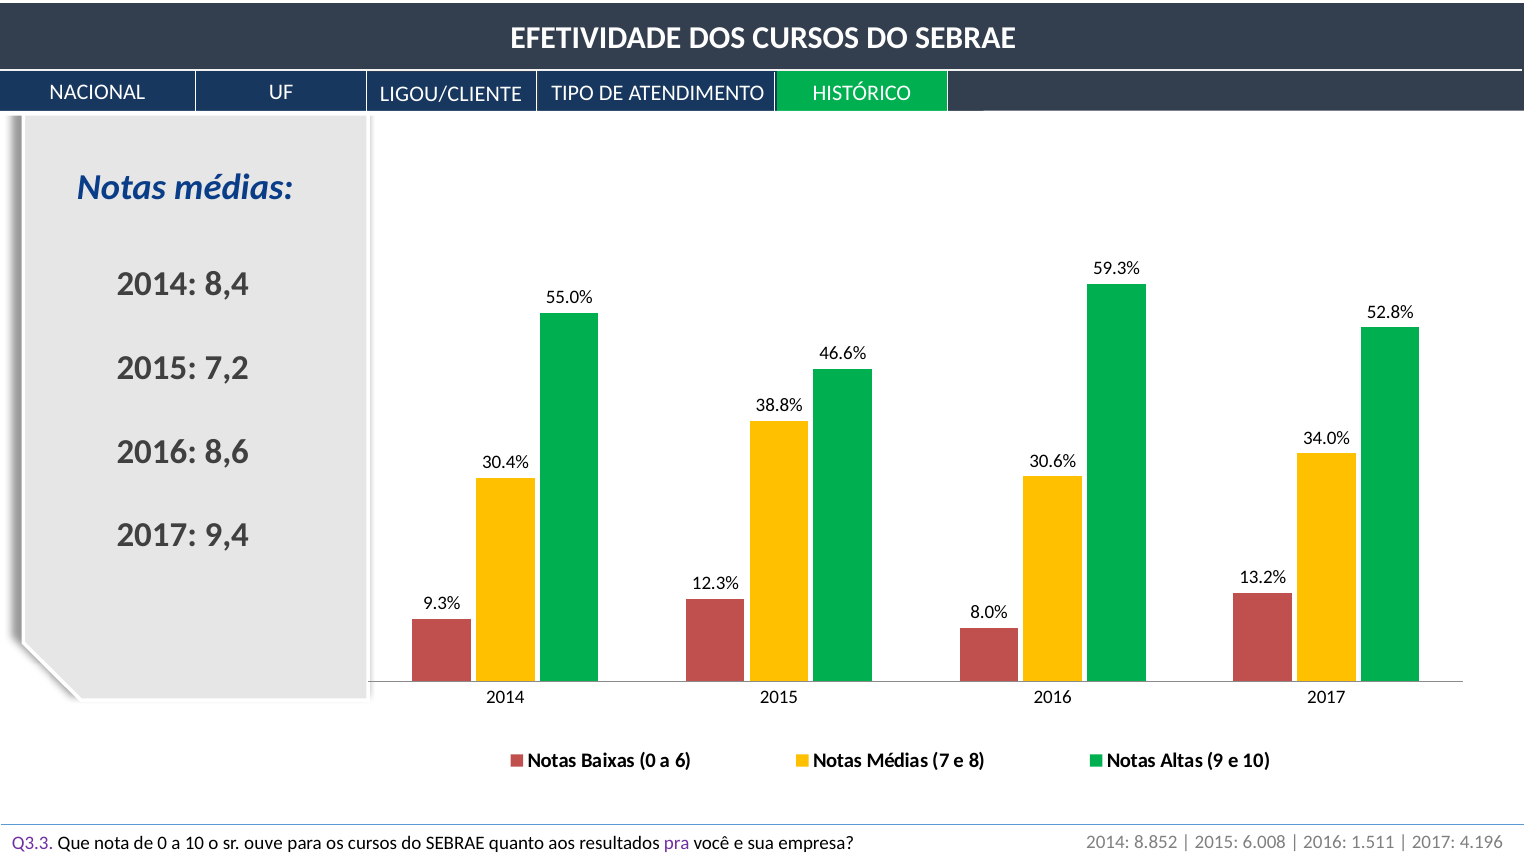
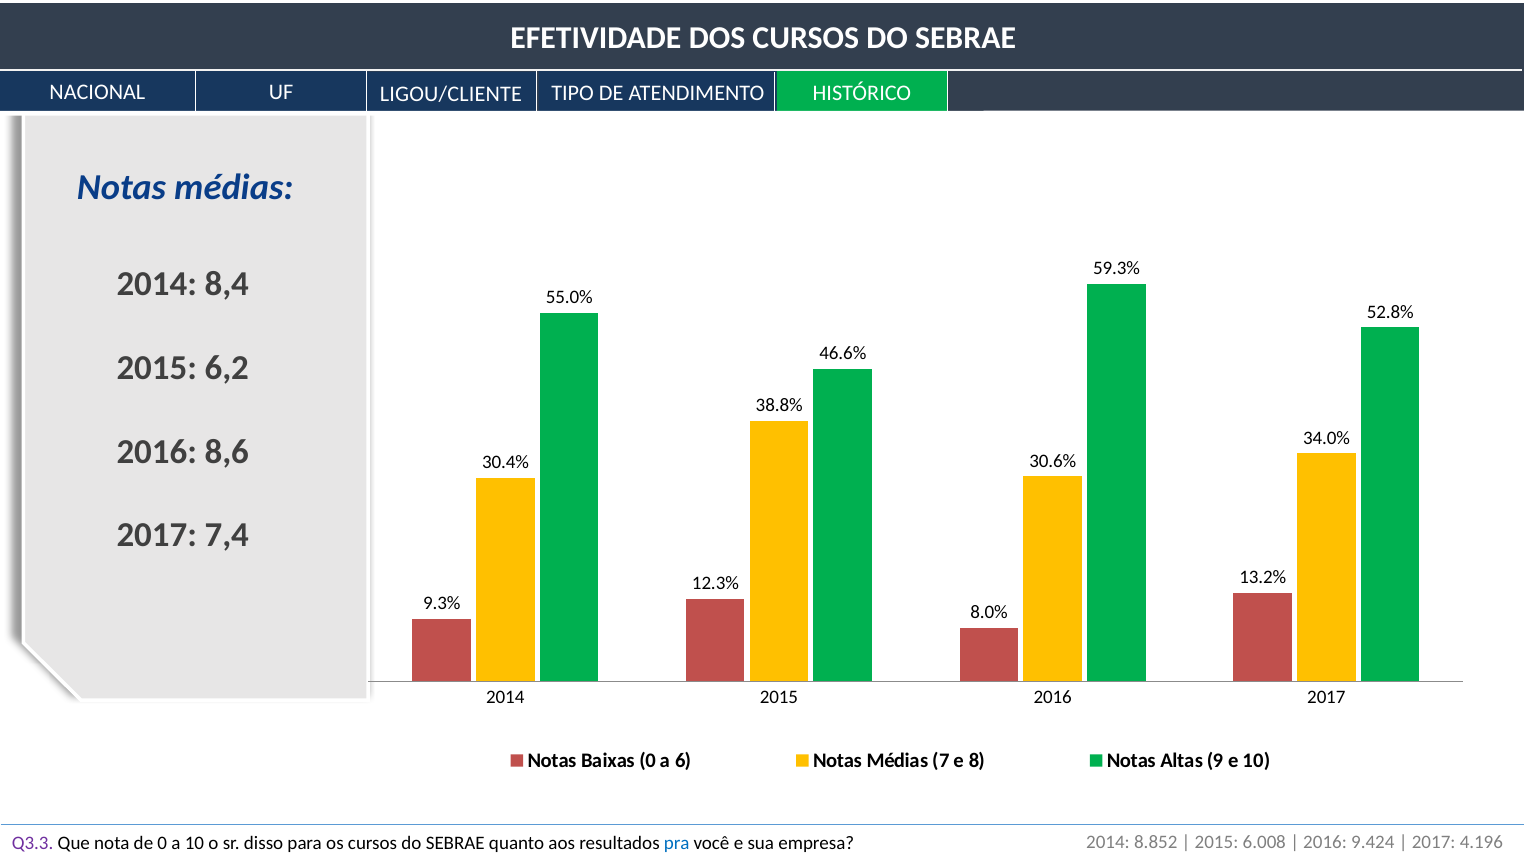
7,2: 7,2 -> 6,2
9,4: 9,4 -> 7,4
1.511: 1.511 -> 9.424
ouve: ouve -> disso
pra colour: purple -> blue
